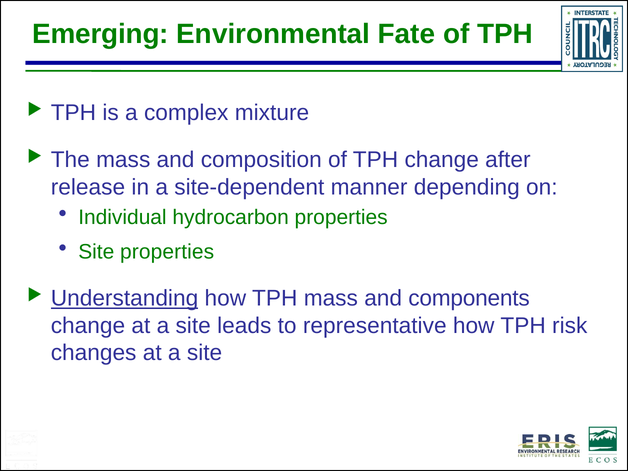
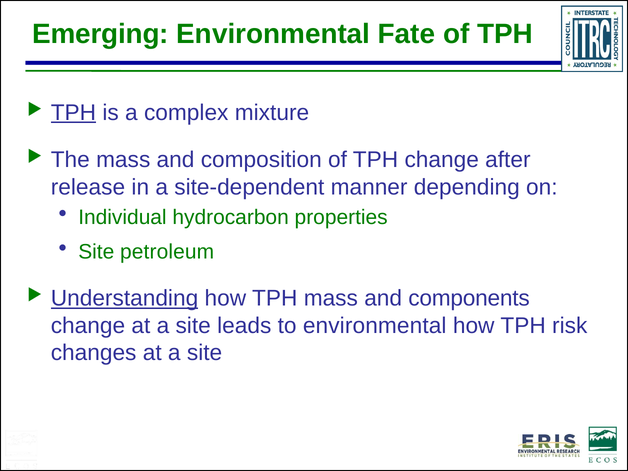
TPH at (73, 113) underline: none -> present
Site properties: properties -> petroleum
to representative: representative -> environmental
